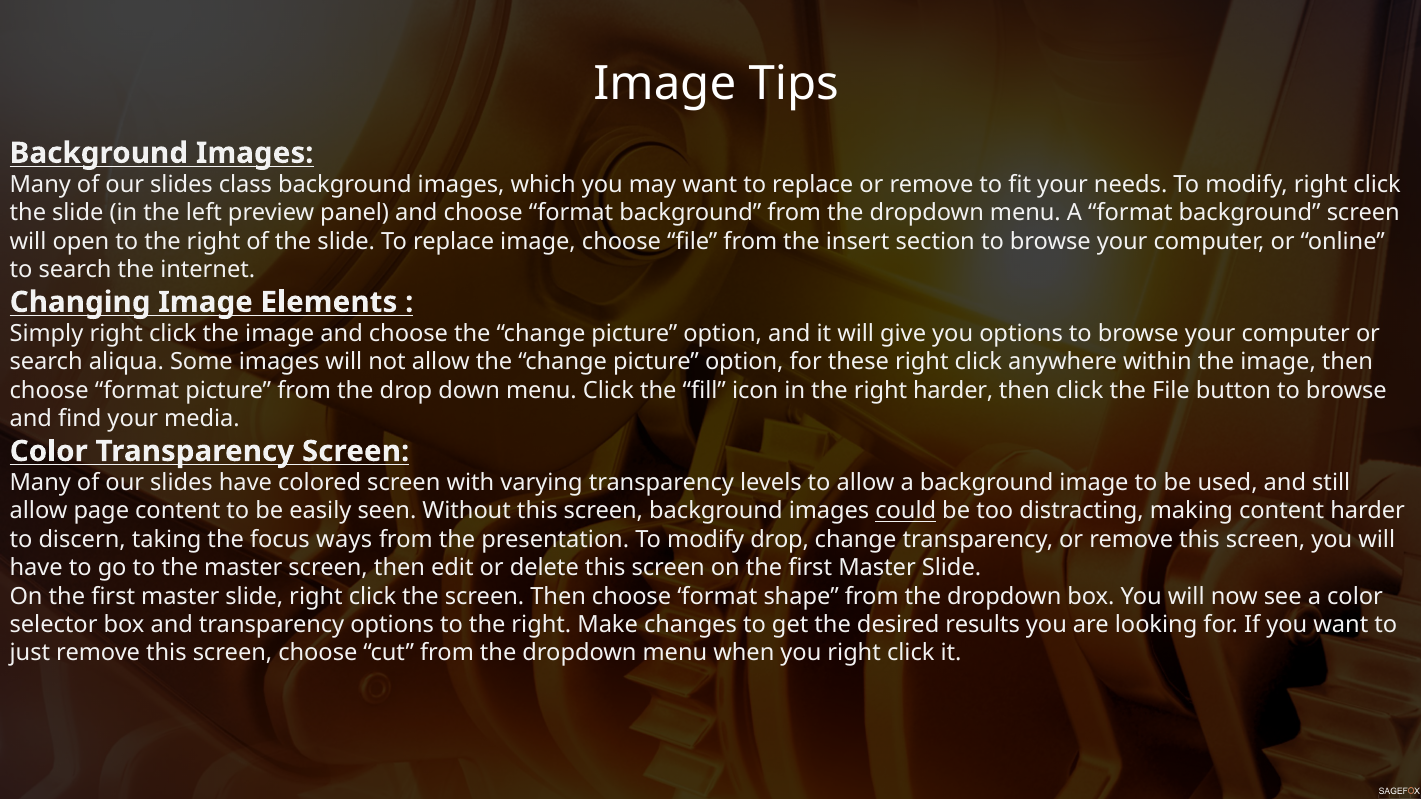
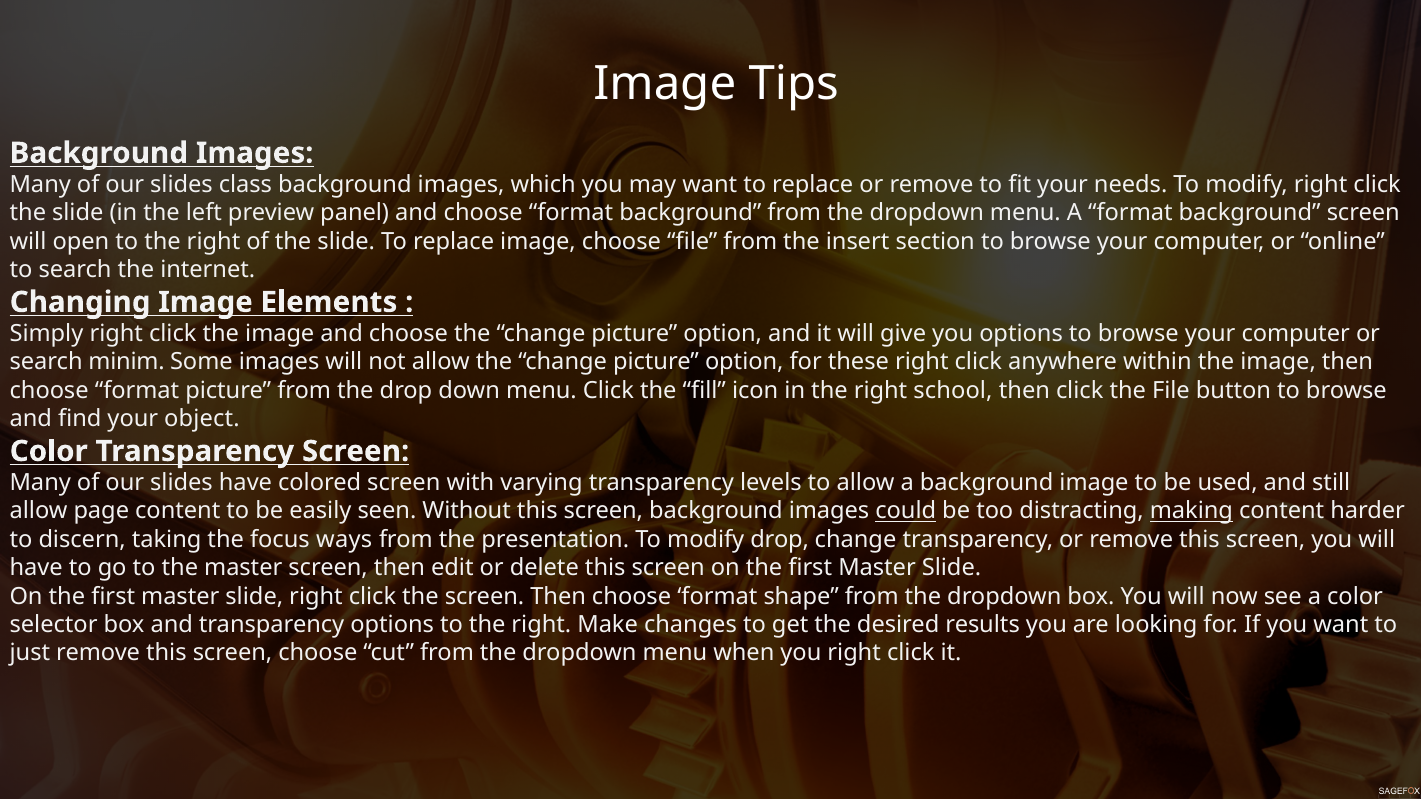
aliqua: aliqua -> minim
right harder: harder -> school
media: media -> object
making underline: none -> present
